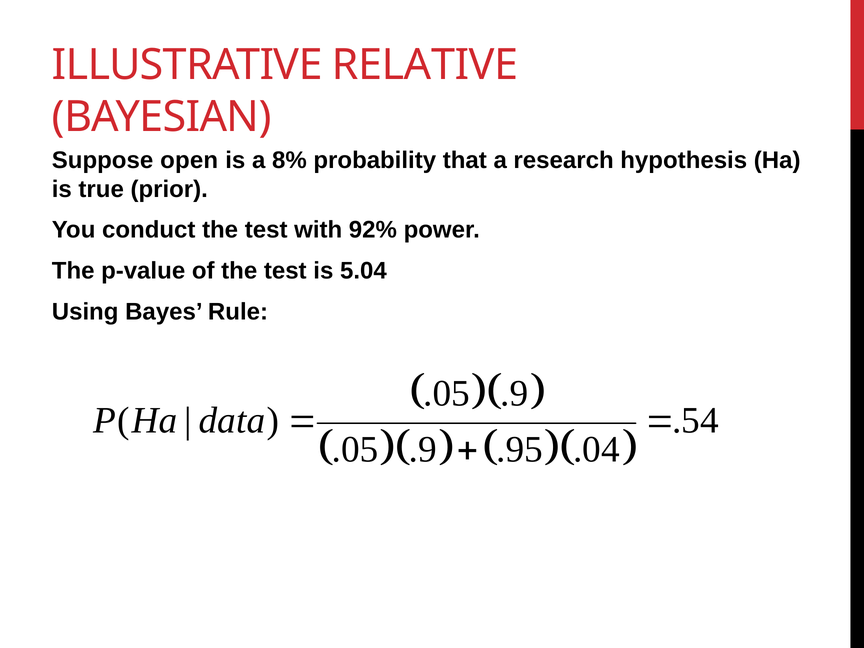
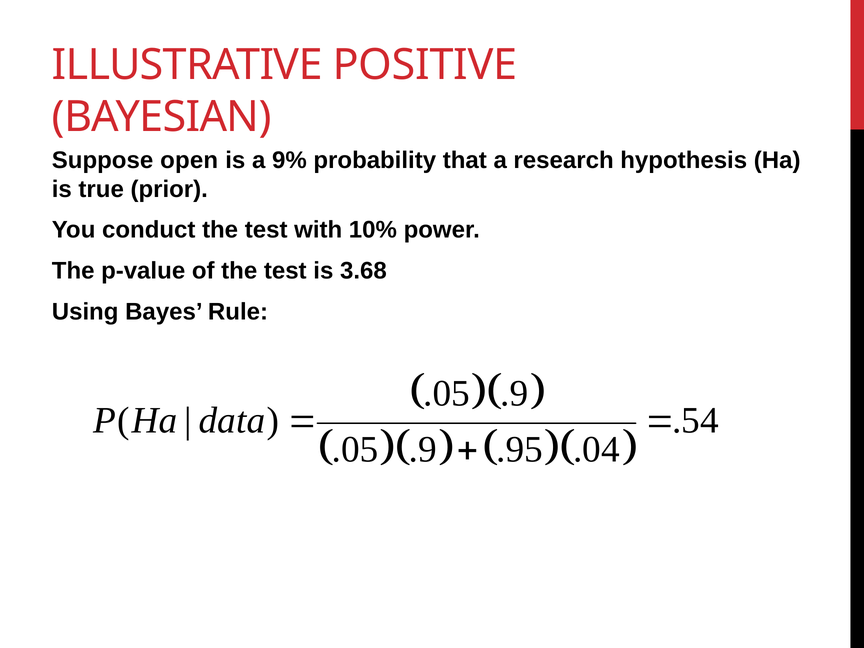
RELATIVE: RELATIVE -> POSITIVE
8%: 8% -> 9%
92%: 92% -> 10%
5.04: 5.04 -> 3.68
